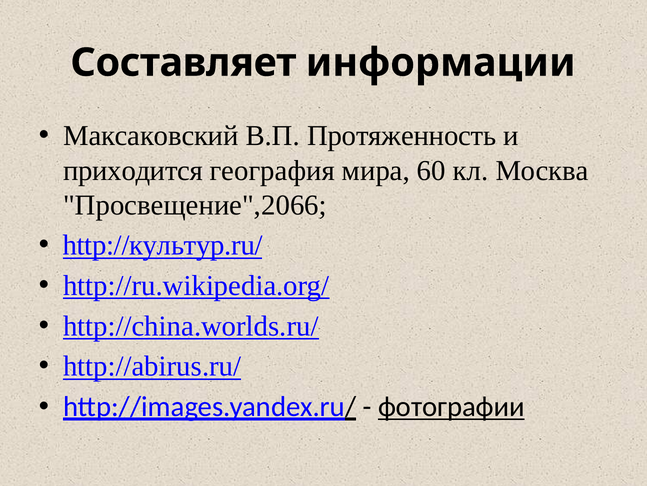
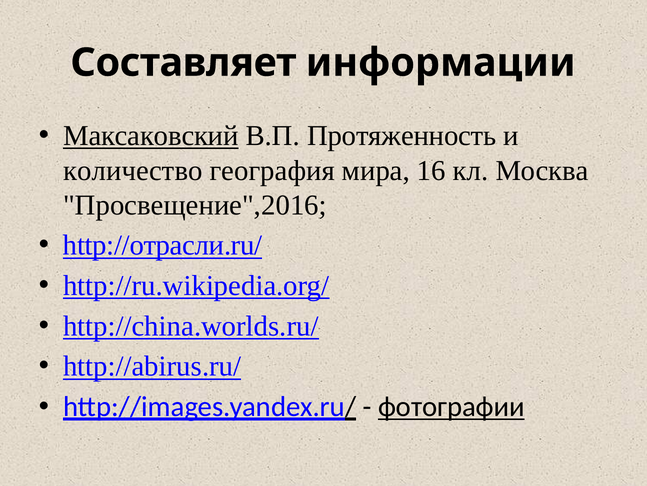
Максаковский underline: none -> present
приходится: приходится -> количество
60: 60 -> 16
Просвещение",2066: Просвещение",2066 -> Просвещение",2016
http://культур.ru/: http://культур.ru/ -> http://отрасли.ru/
